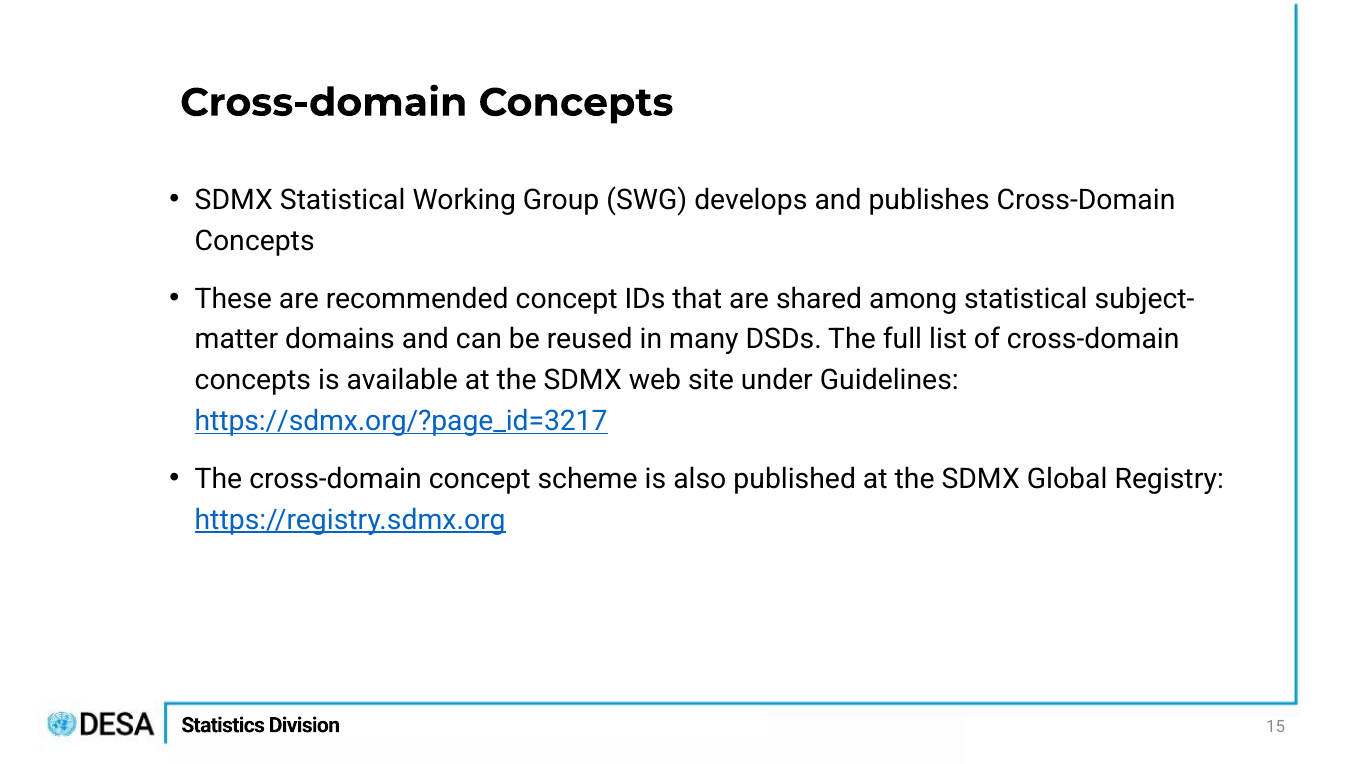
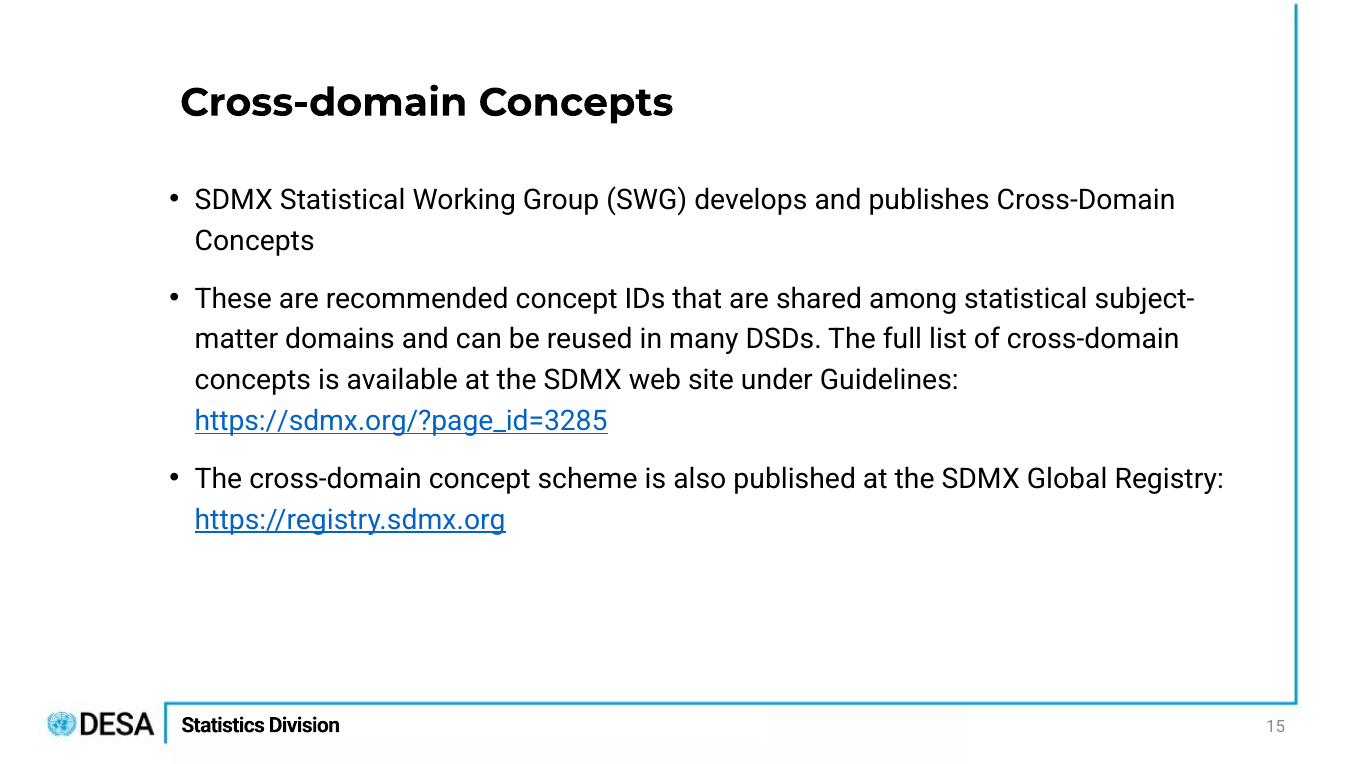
https://sdmx.org/?page_id=3217: https://sdmx.org/?page_id=3217 -> https://sdmx.org/?page_id=3285
